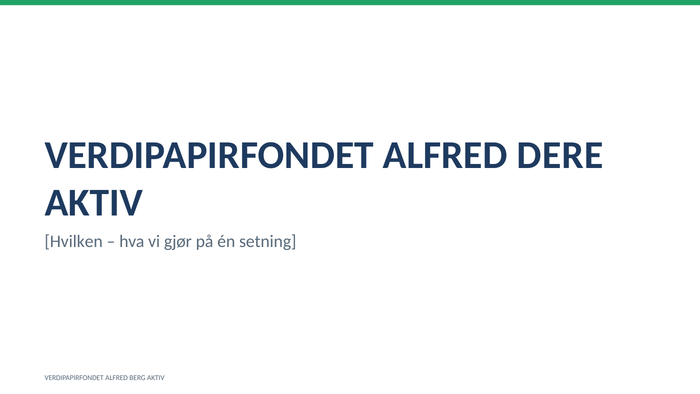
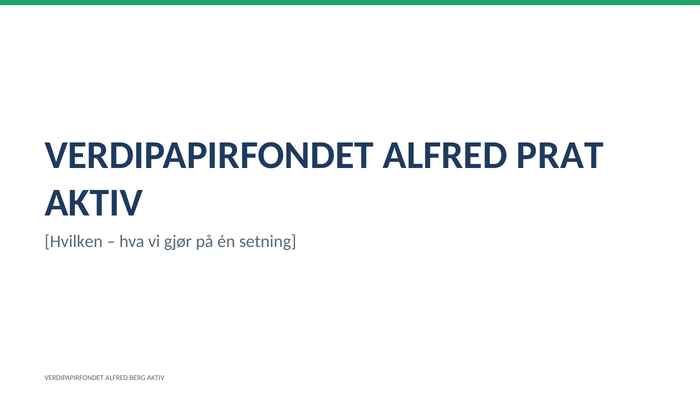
DERE: DERE -> PRAT
